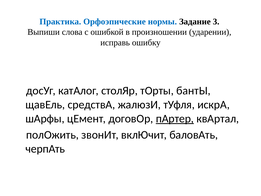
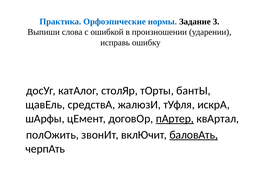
баловАть underline: none -> present
